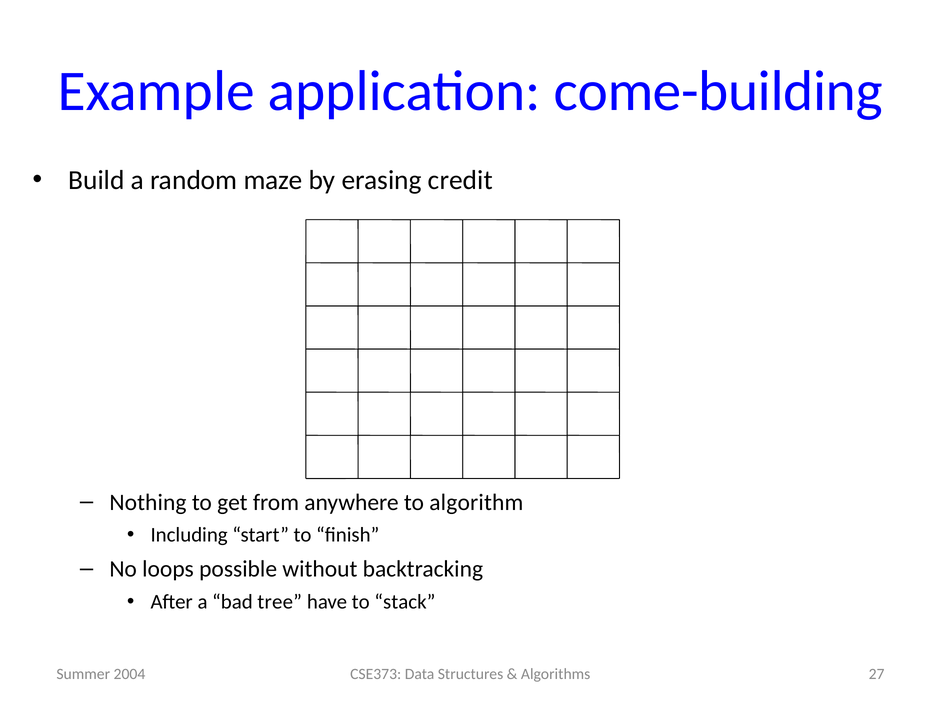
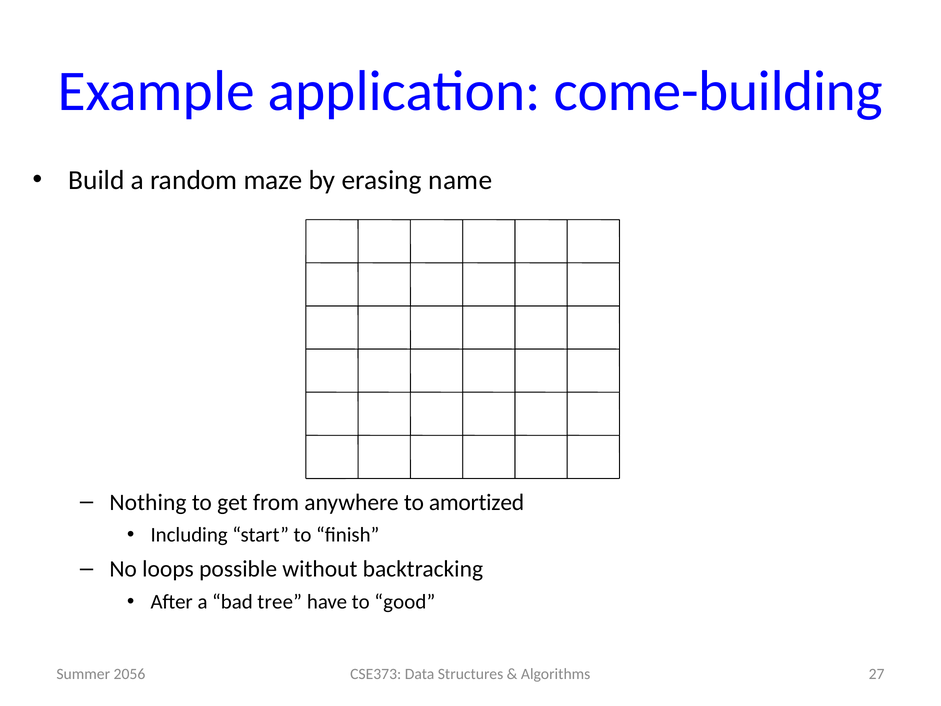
credit: credit -> name
algorithm: algorithm -> amortized
stack: stack -> good
2004: 2004 -> 2056
